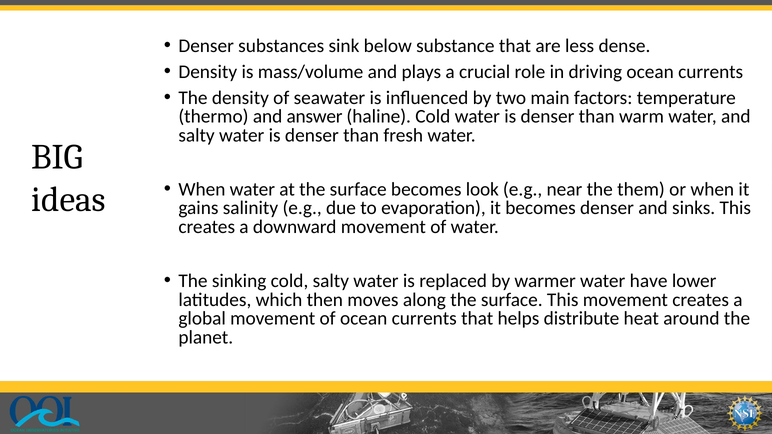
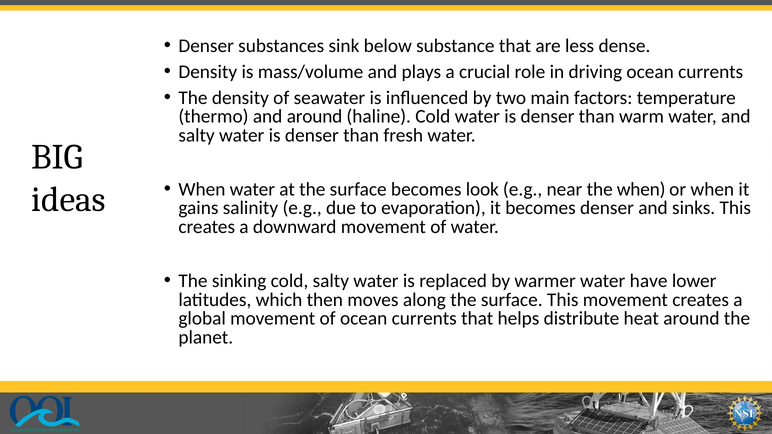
and answer: answer -> around
the them: them -> when
